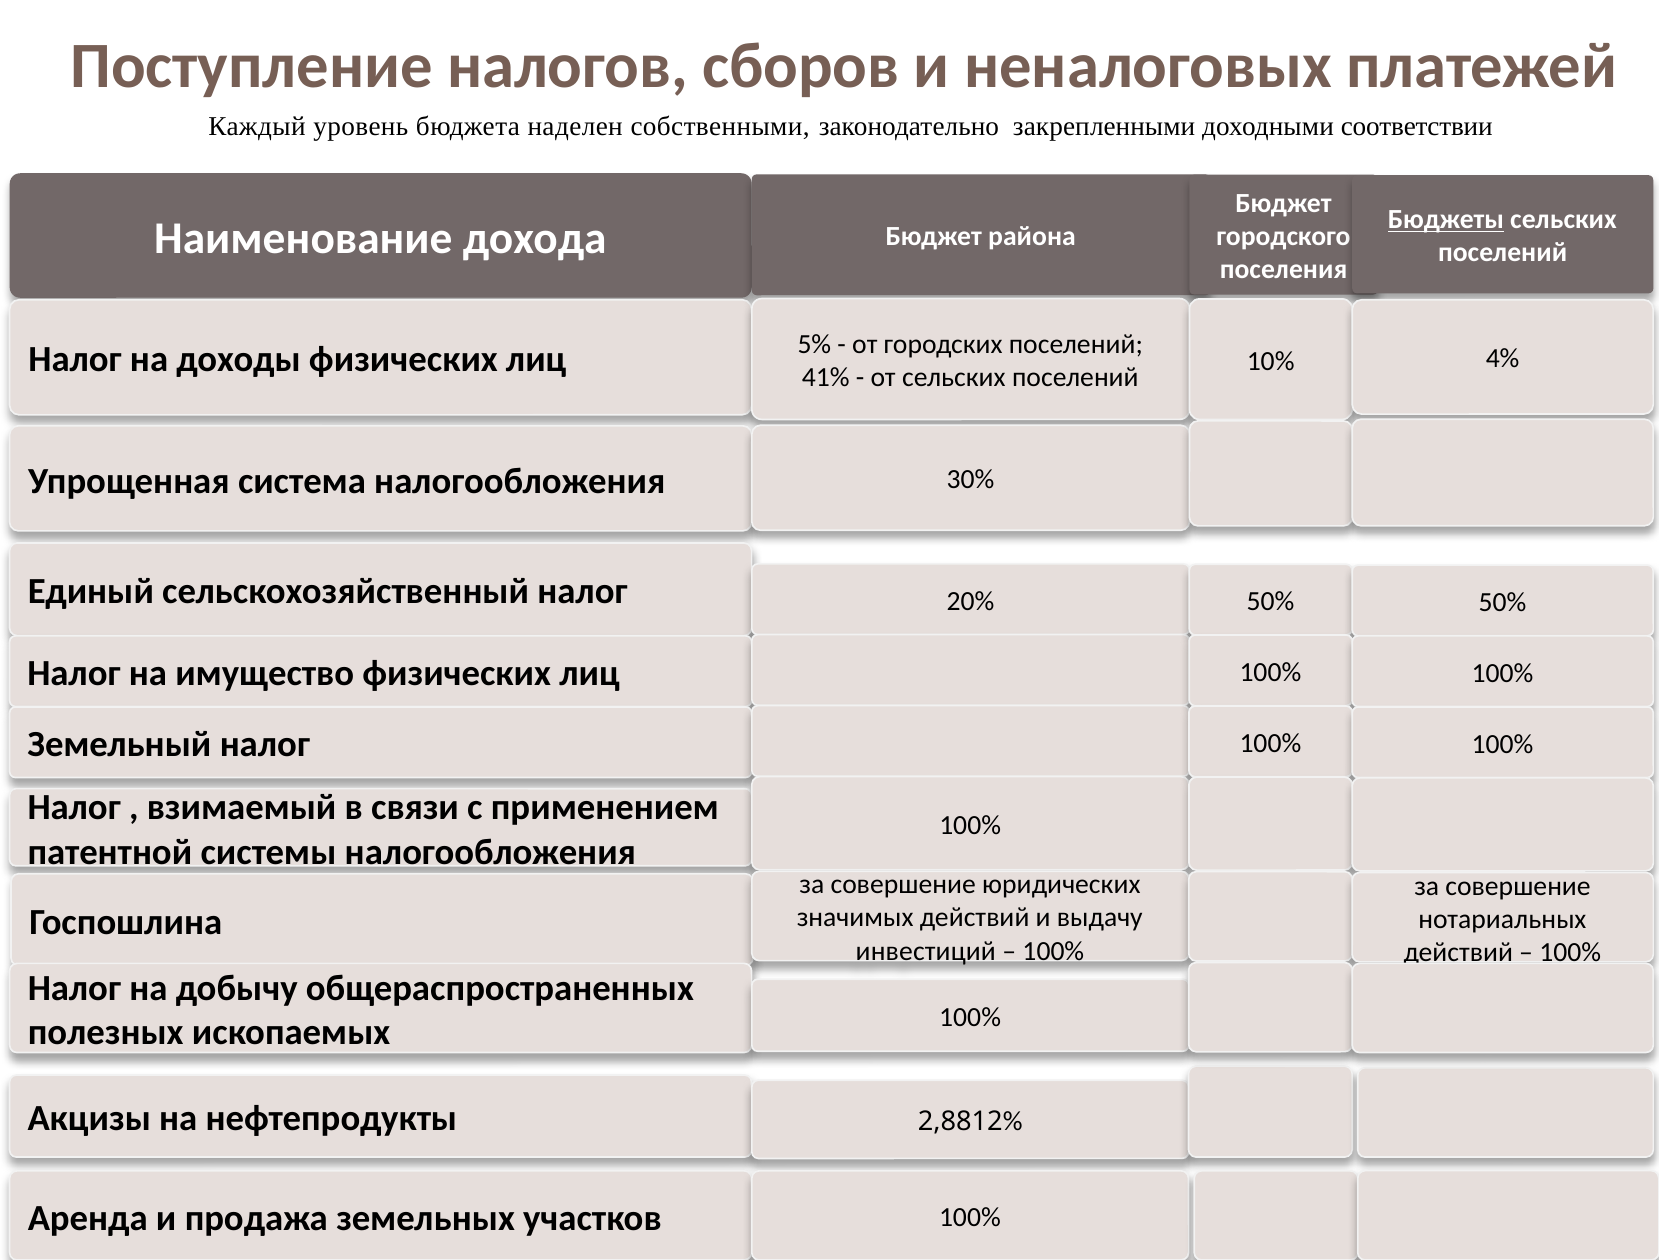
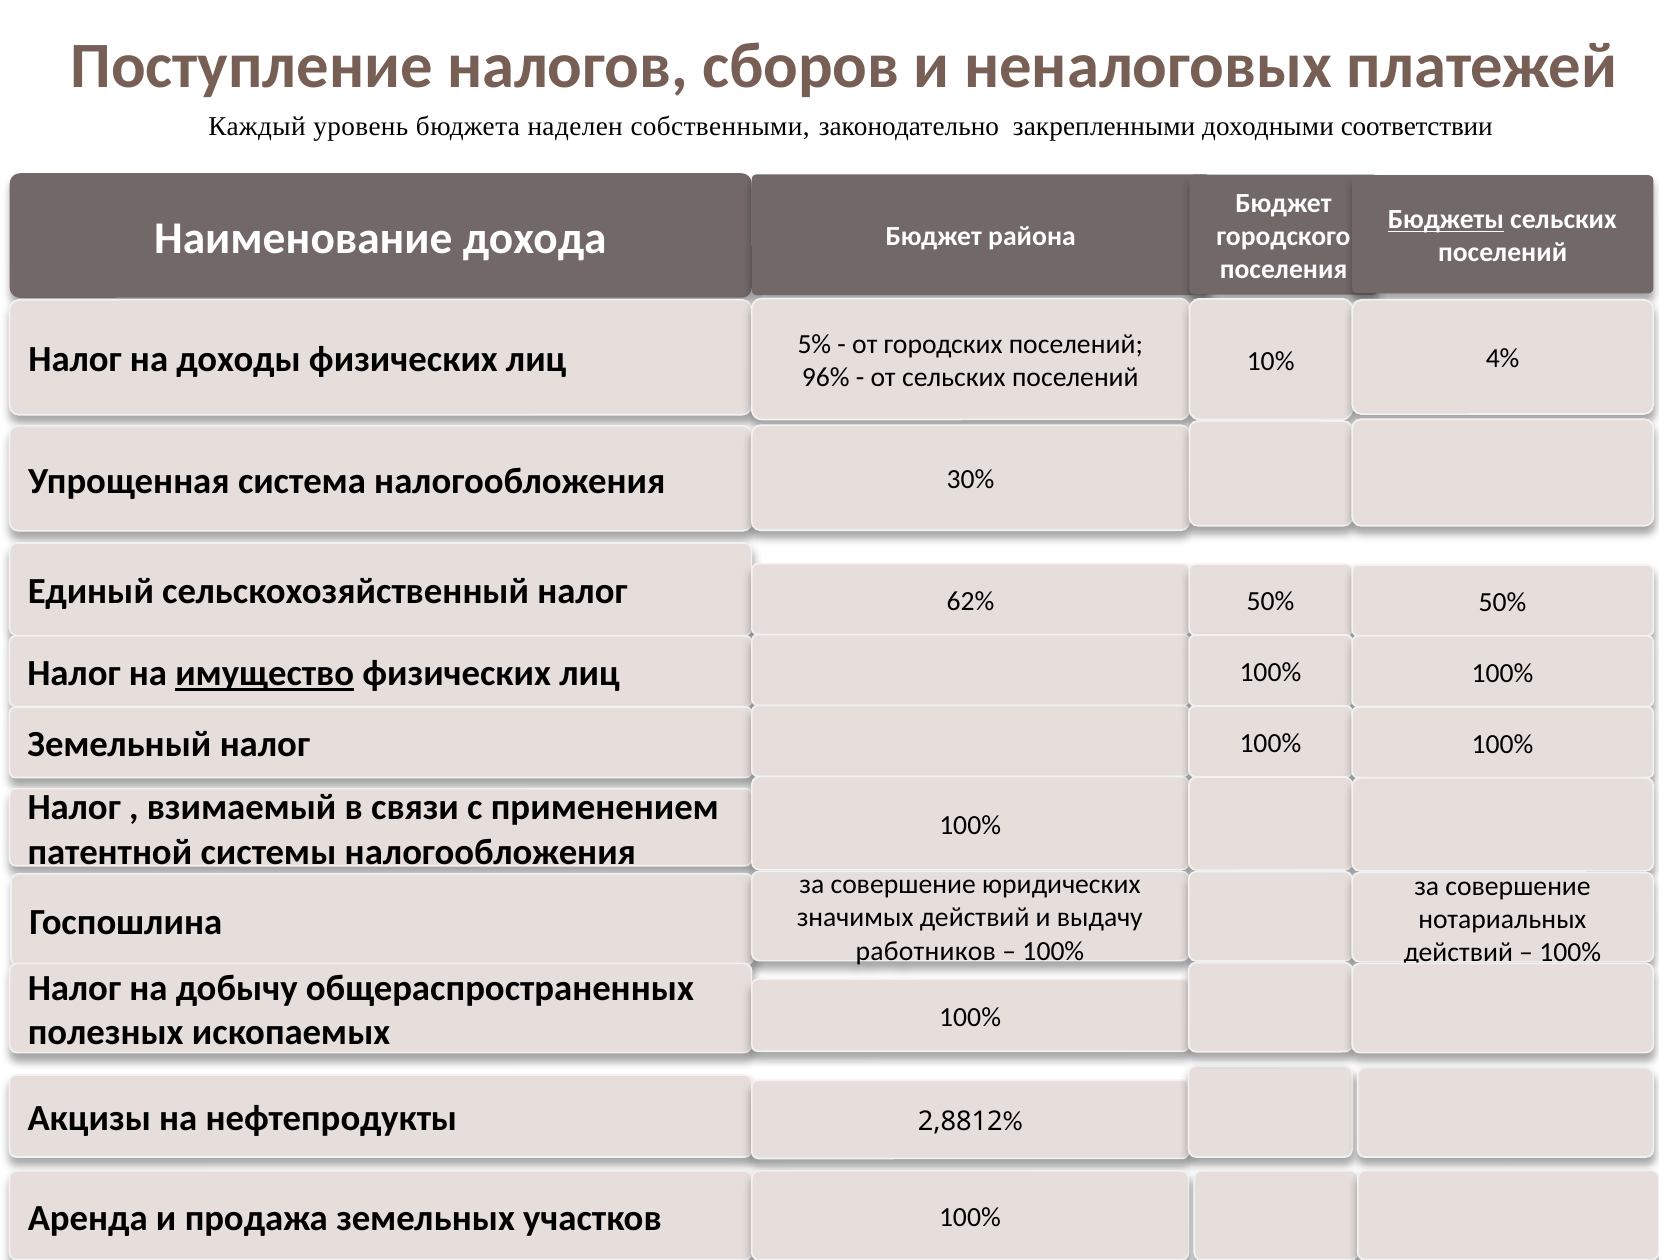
41%: 41% -> 96%
20%: 20% -> 62%
имущество underline: none -> present
инвестиций: инвестиций -> работников
